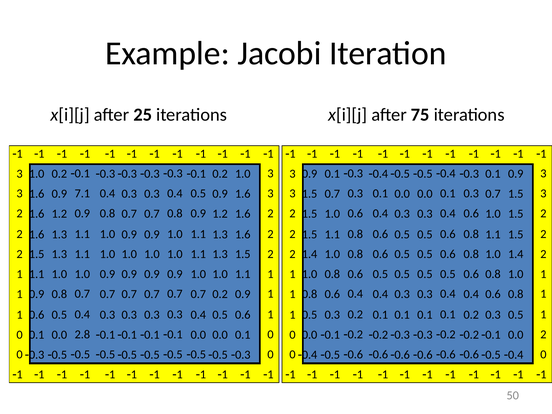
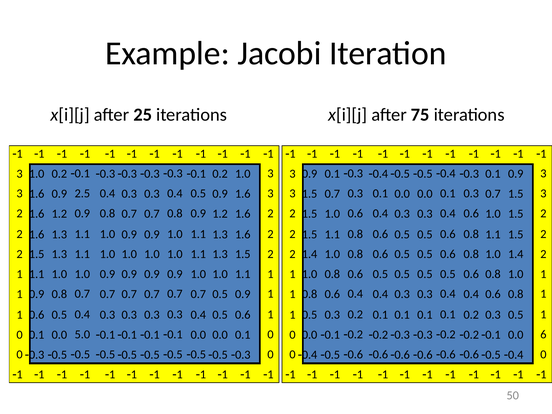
7.1: 7.1 -> 2.5
0.7 0.2: 0.2 -> 0.5
2.8: 2.8 -> 5.0
0.0 2: 2 -> 6
